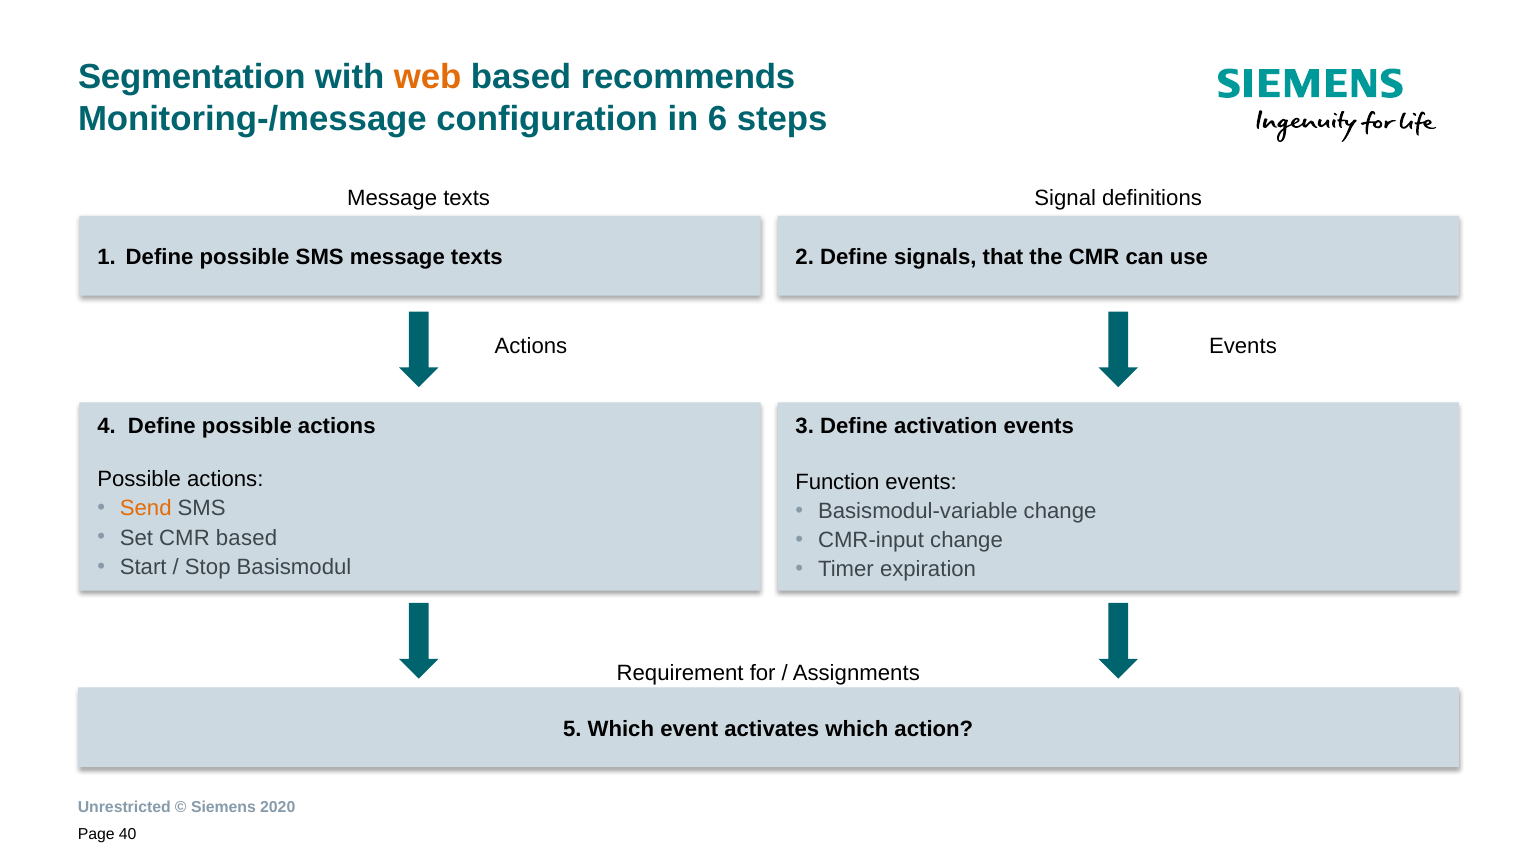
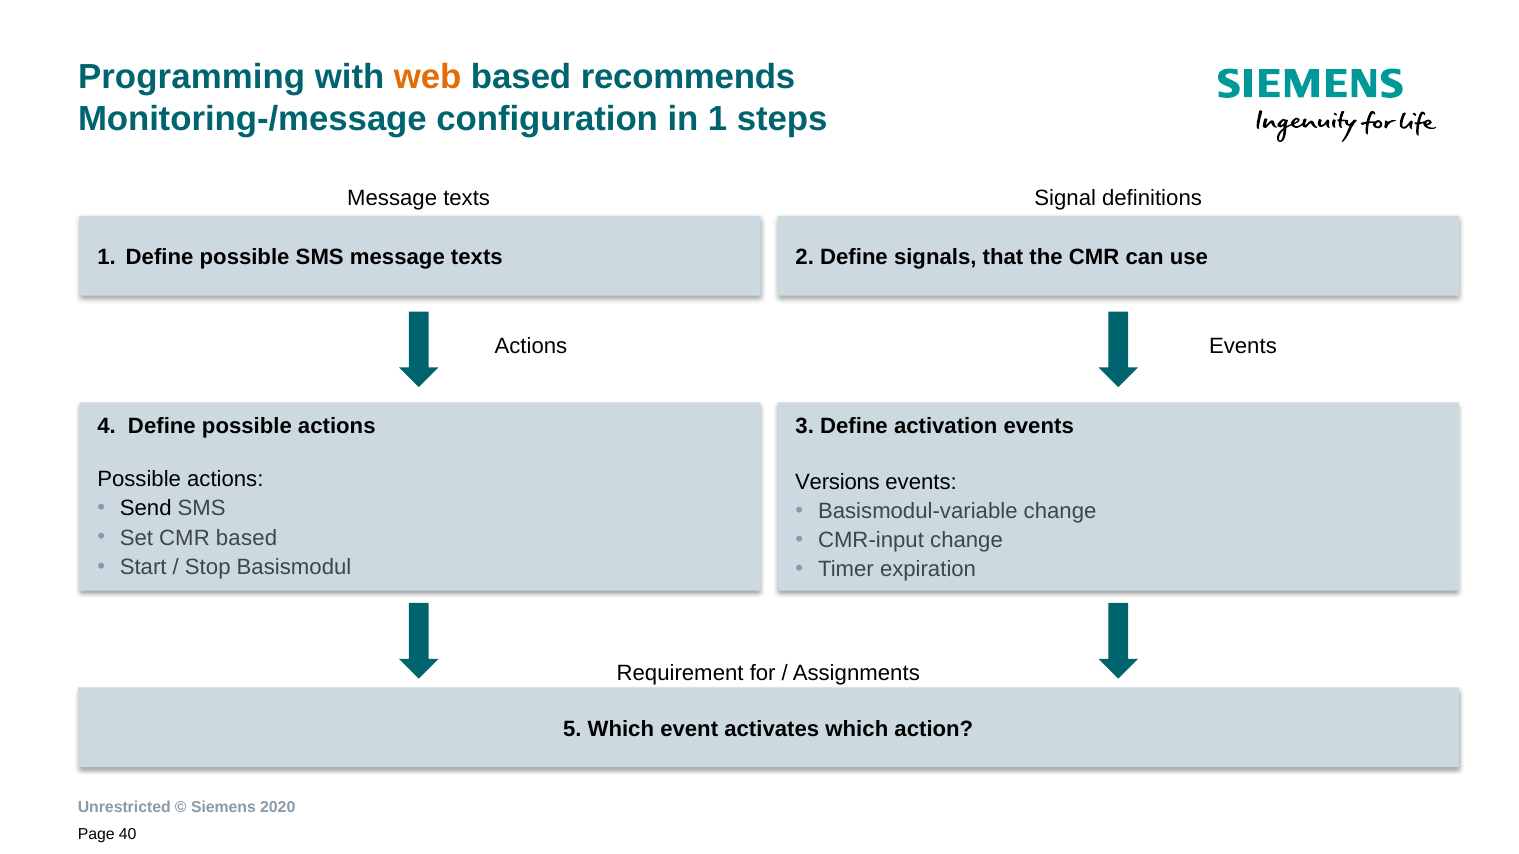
Segmentation: Segmentation -> Programming
in 6: 6 -> 1
Function: Function -> Versions
Send colour: orange -> black
